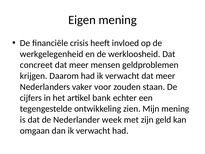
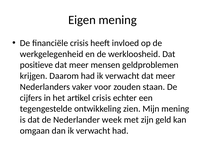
concreet: concreet -> positieve
artikel bank: bank -> crisis
